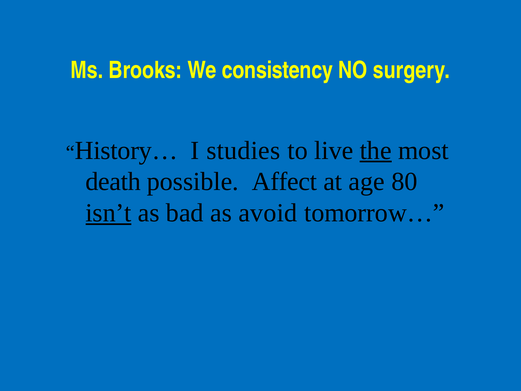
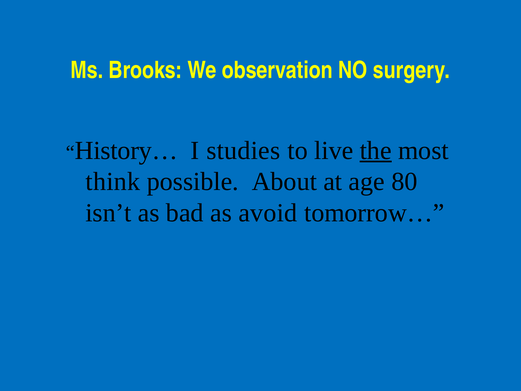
consistency: consistency -> observation
death: death -> think
Affect: Affect -> About
isn’t underline: present -> none
